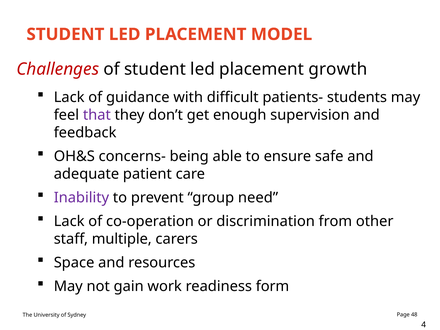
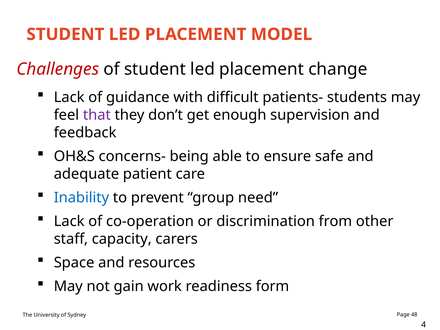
growth: growth -> change
Inability colour: purple -> blue
multiple: multiple -> capacity
